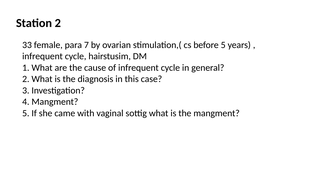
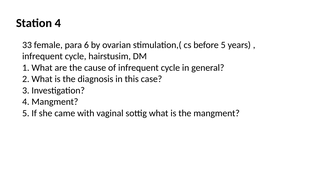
Station 2: 2 -> 4
7: 7 -> 6
